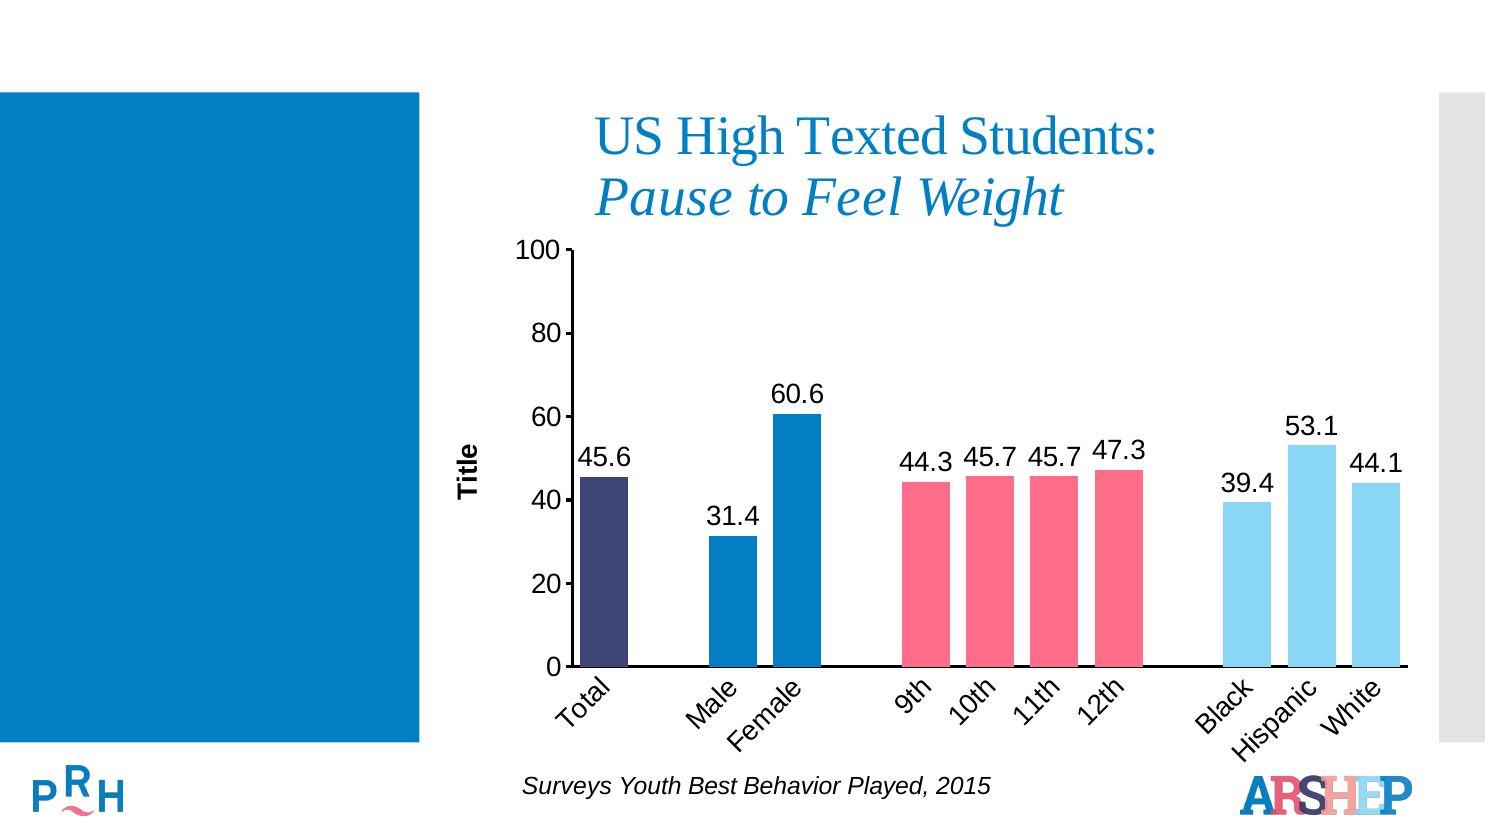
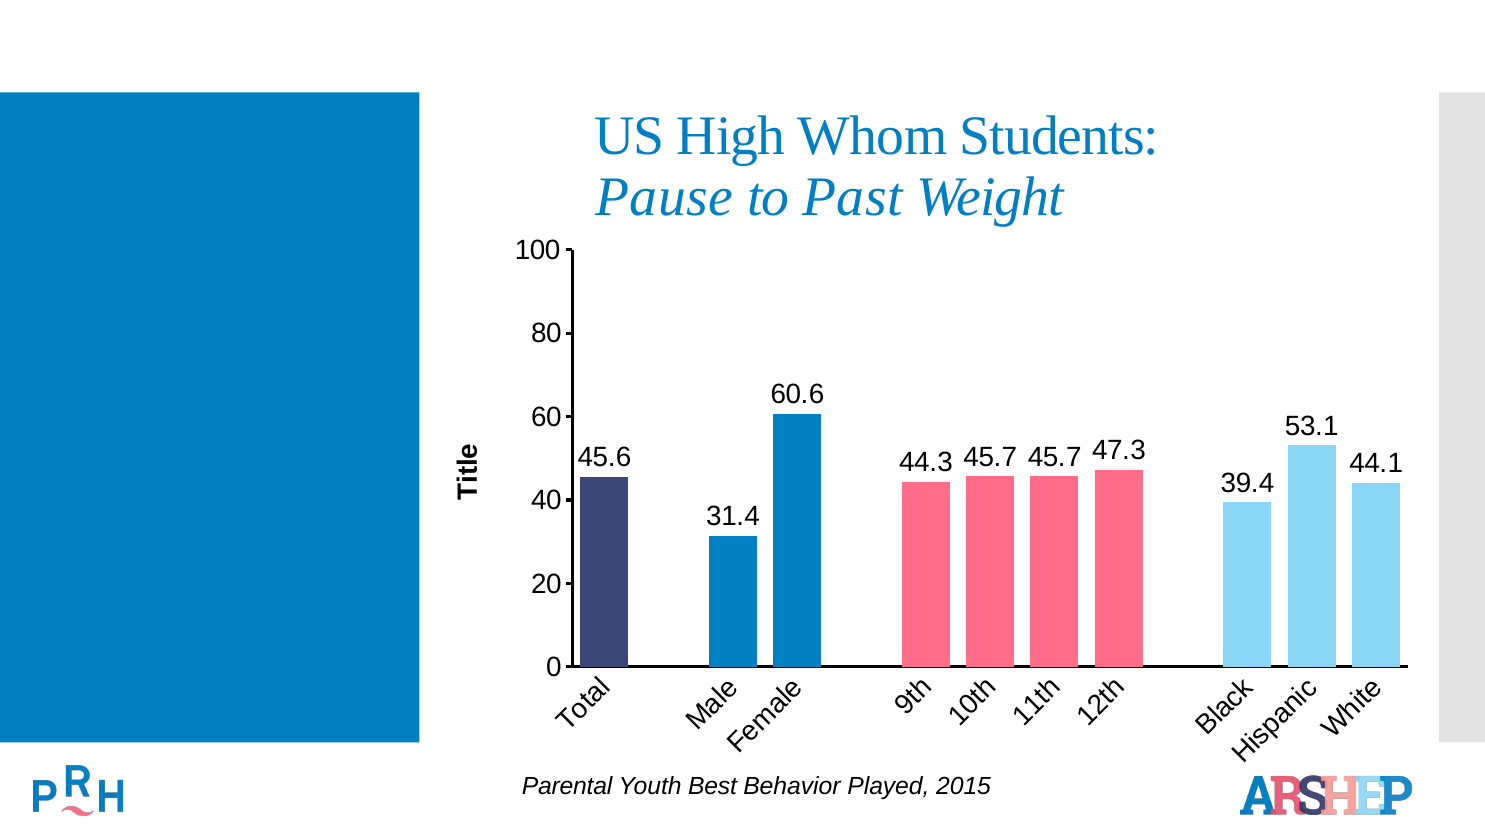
Texted: Texted -> Whom
Feel: Feel -> Past
Surveys: Surveys -> Parental
